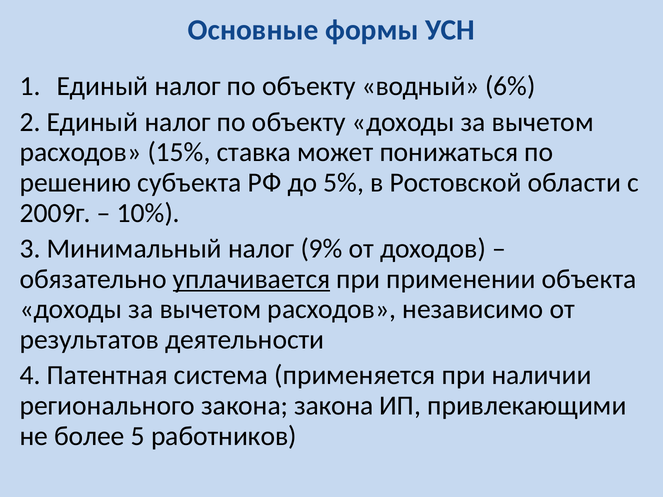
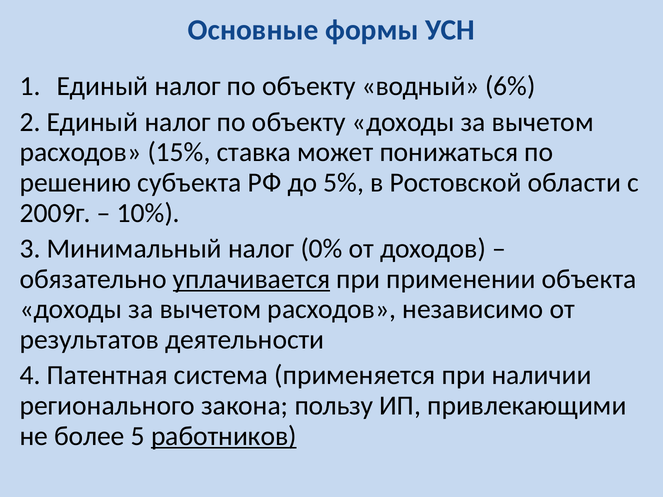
9%: 9% -> 0%
закона закона: закона -> пользу
работников underline: none -> present
